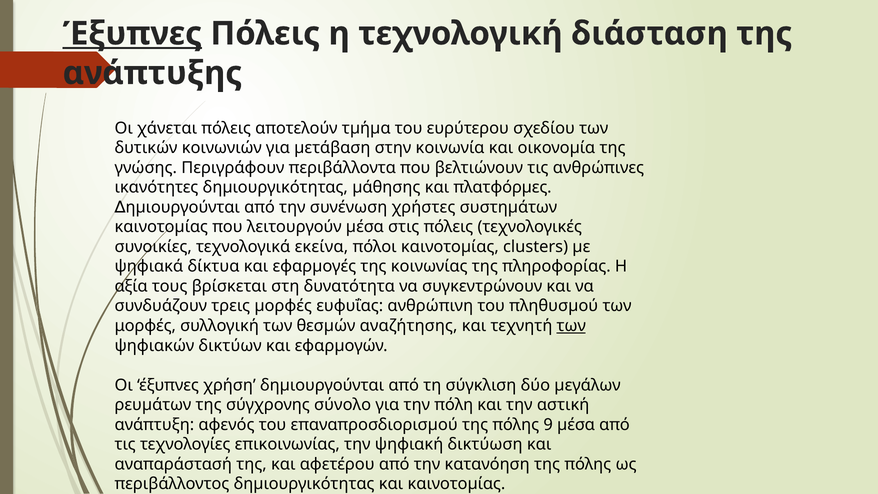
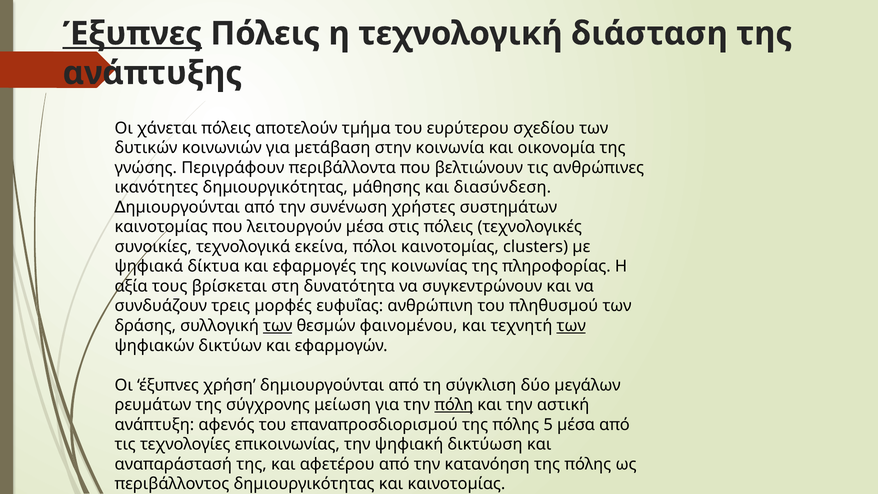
πλατφόρµες: πλατφόρµες -> διασύνδεση
μορφές at (145, 326): μορφές -> δράσης
των at (278, 326) underline: none -> present
αναζήτησης: αναζήτησης -> φαινοµένου
σύνολο: σύνολο -> μείωση
πόλη underline: none -> present
9: 9 -> 5
